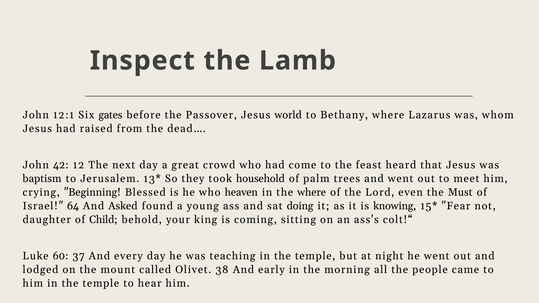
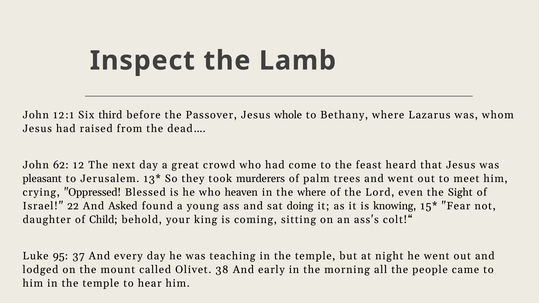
gates: gates -> third
world: world -> whole
42: 42 -> 62
baptism: baptism -> pleasant
household: household -> murderers
Beginning: Beginning -> Oppressed
Must: Must -> Sight
64: 64 -> 22
60: 60 -> 95
